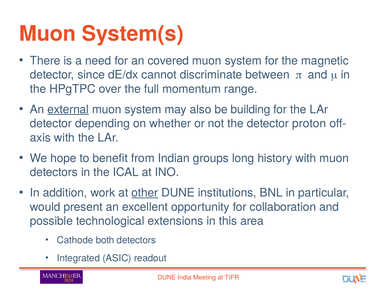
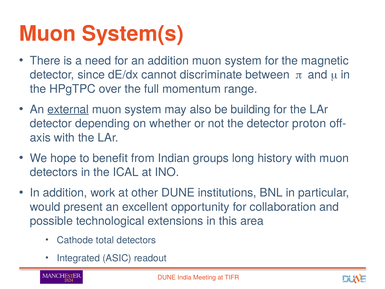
an covered: covered -> addition
other underline: present -> none
both: both -> total
